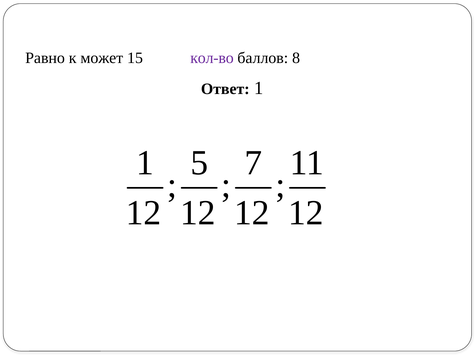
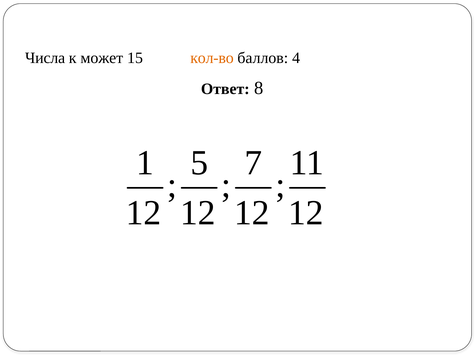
Равно: Равно -> Числа
кол-во colour: purple -> orange
8: 8 -> 4
Ответ 1: 1 -> 8
